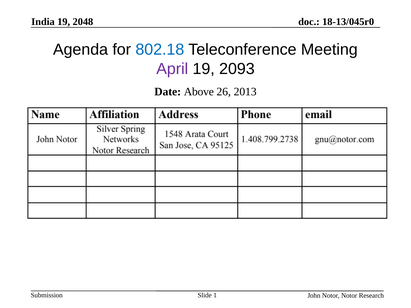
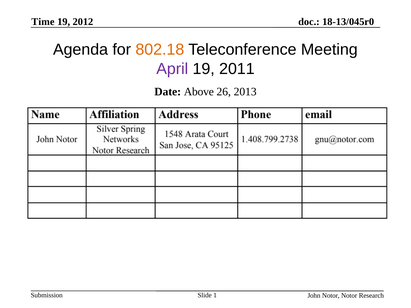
India: India -> Time
2048: 2048 -> 2012
802.18 colour: blue -> orange
2093: 2093 -> 2011
